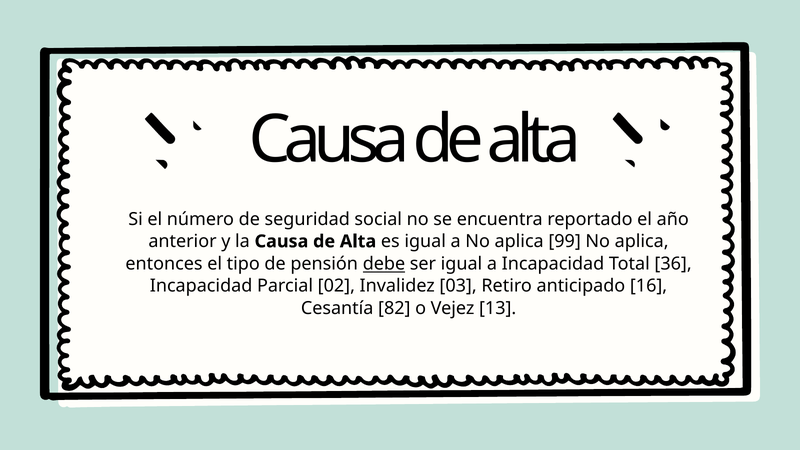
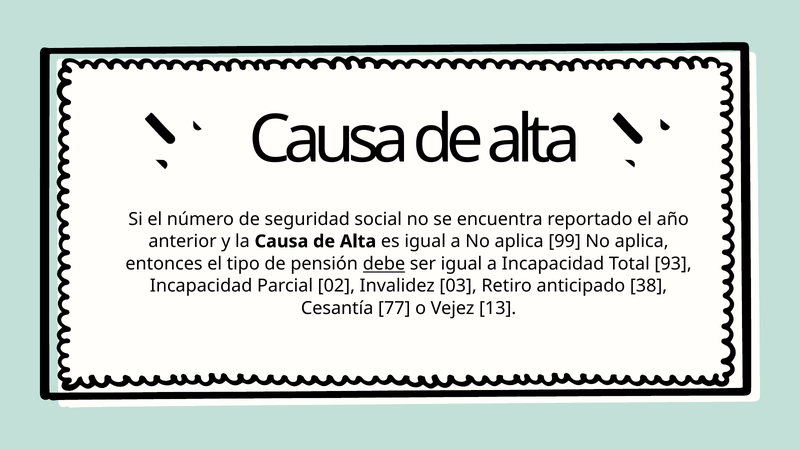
36: 36 -> 93
16: 16 -> 38
82: 82 -> 77
